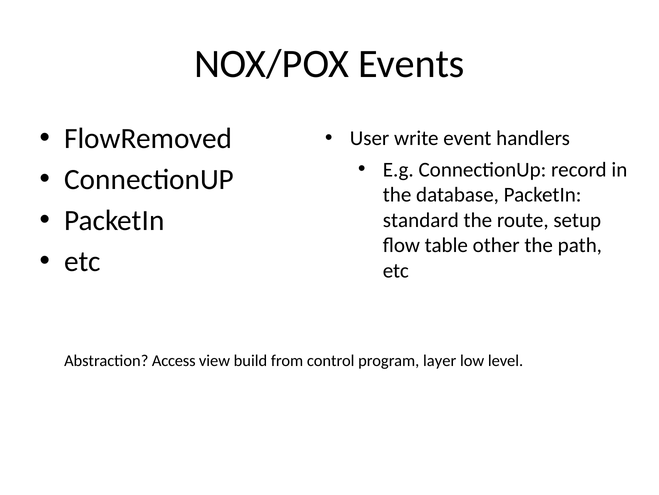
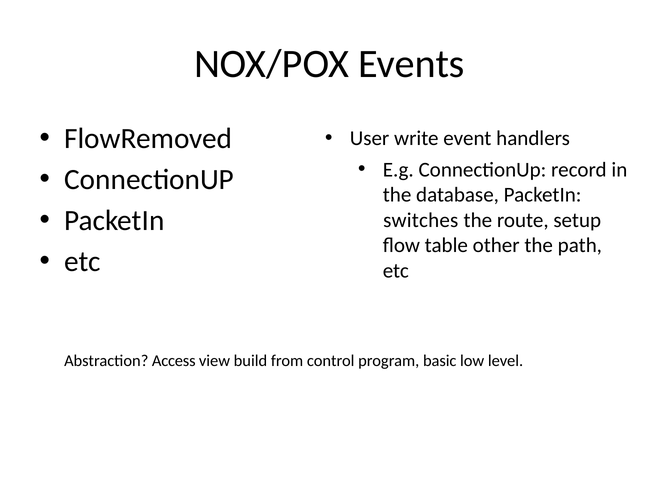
standard: standard -> switches
layer: layer -> basic
